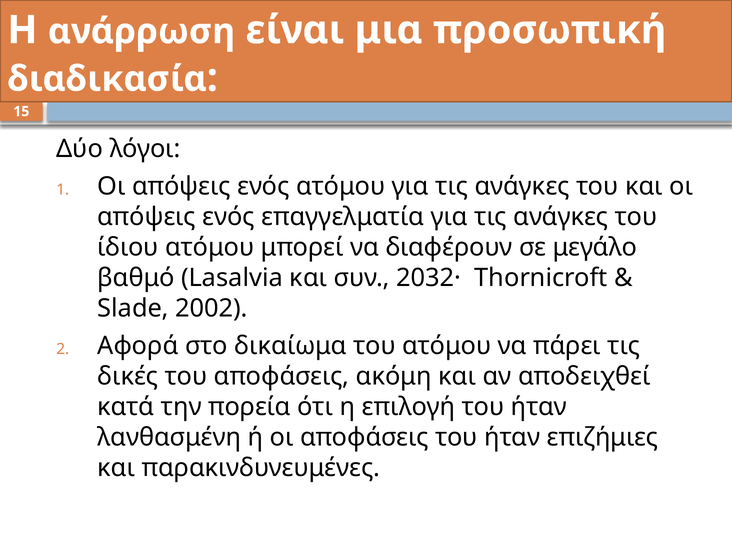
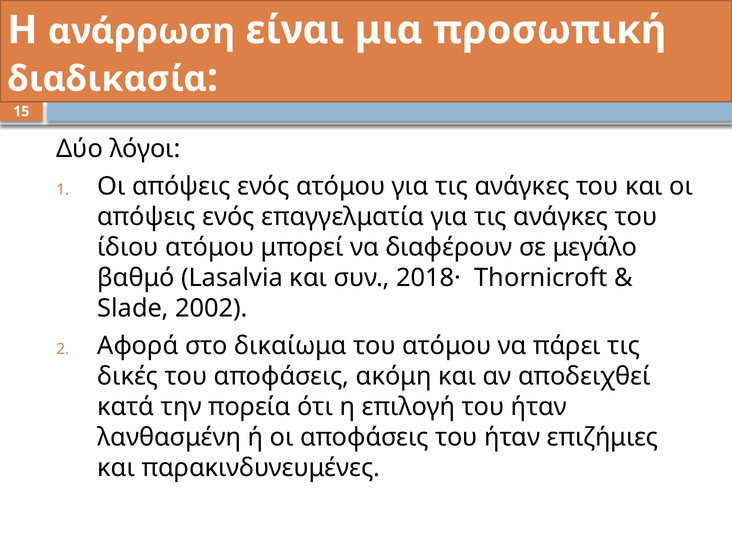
2032·: 2032· -> 2018·
